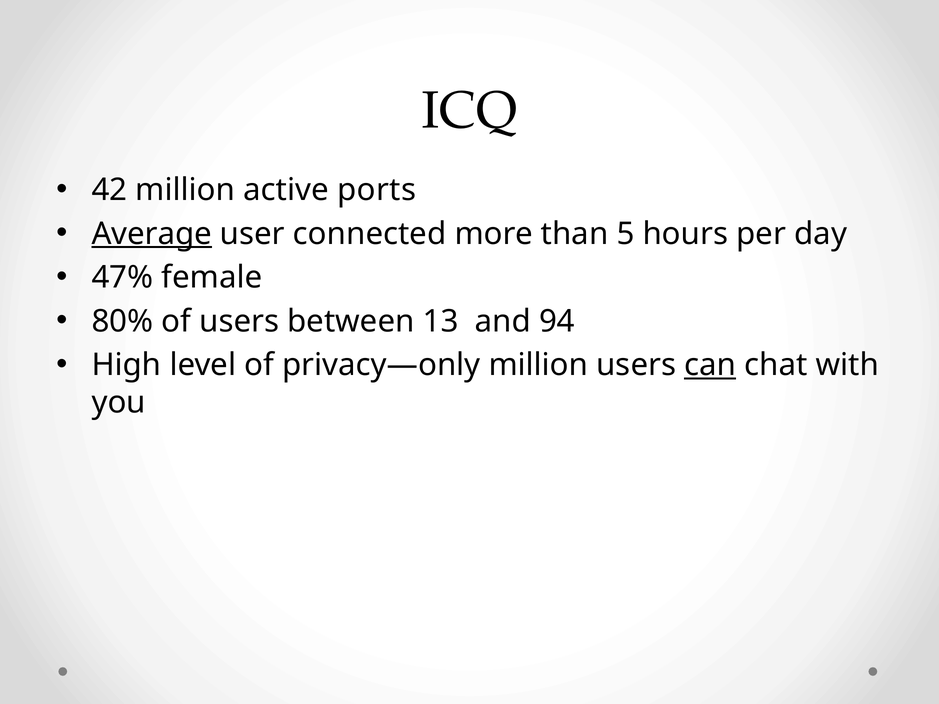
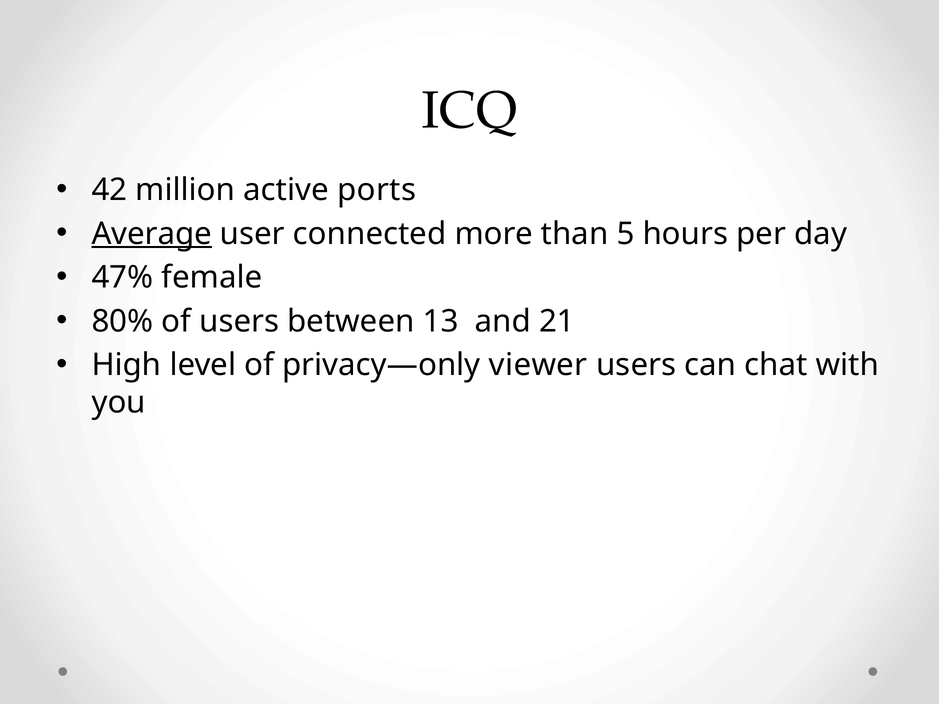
94: 94 -> 21
privacy—only million: million -> viewer
can underline: present -> none
